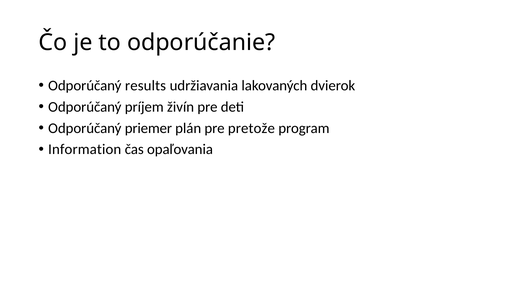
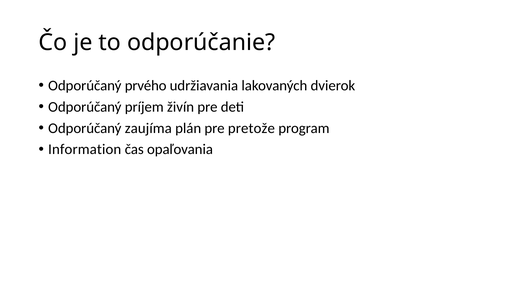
results: results -> prvého
priemer: priemer -> zaujíma
